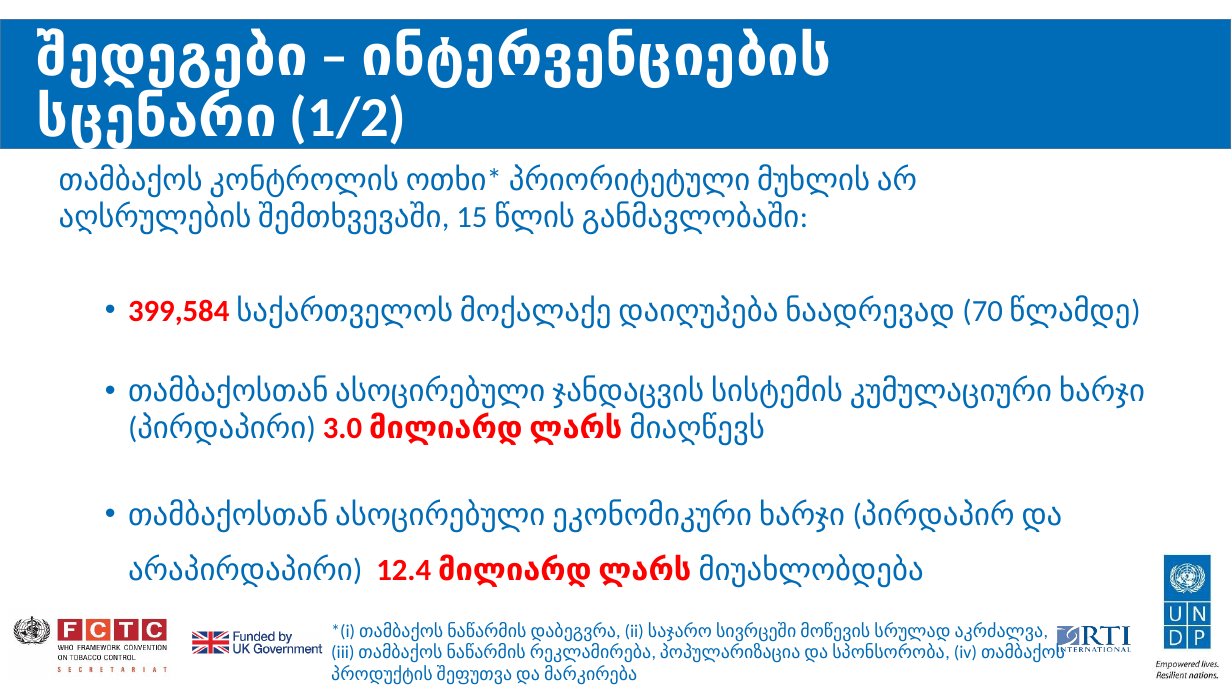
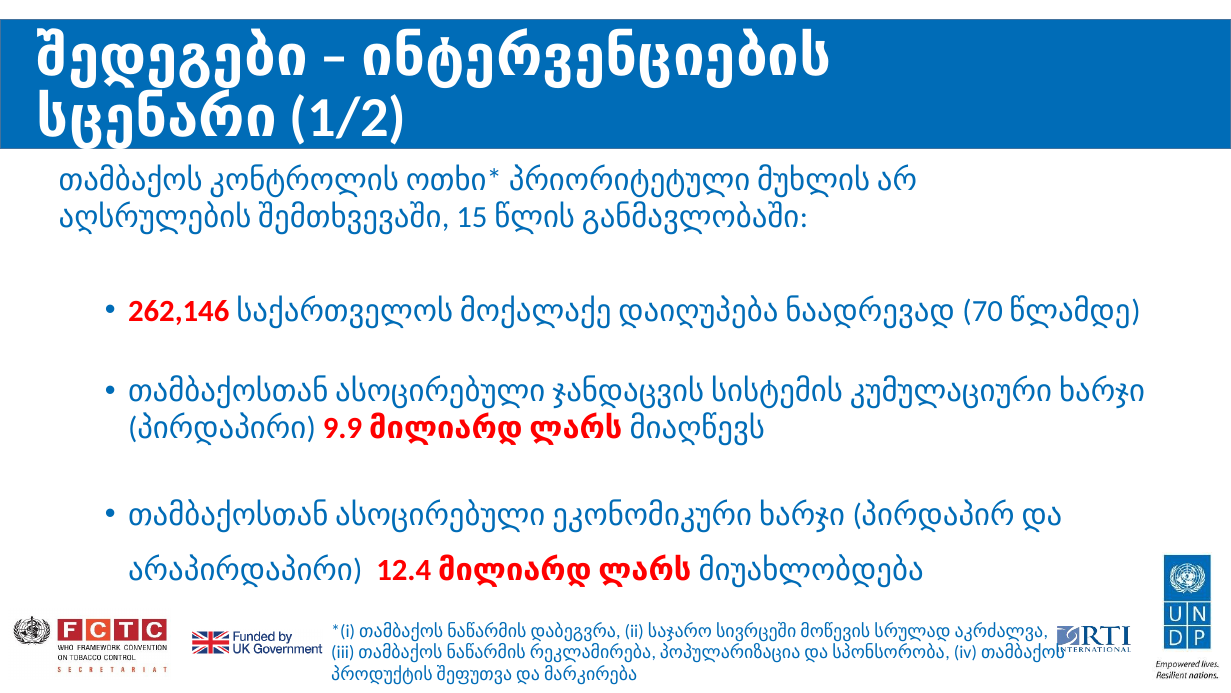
399,584: 399,584 -> 262,146
3.0: 3.0 -> 9.9
